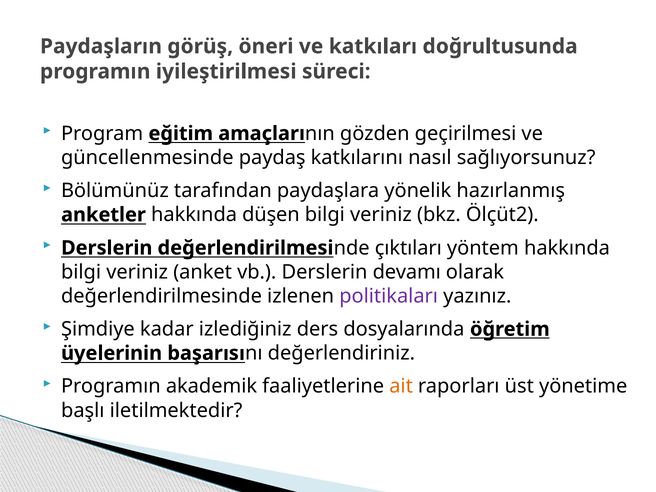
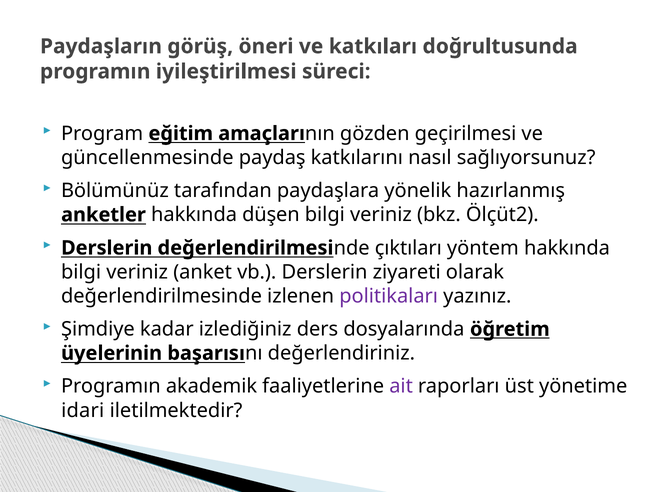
devamı: devamı -> ziyareti
ait colour: orange -> purple
başlı: başlı -> idari
